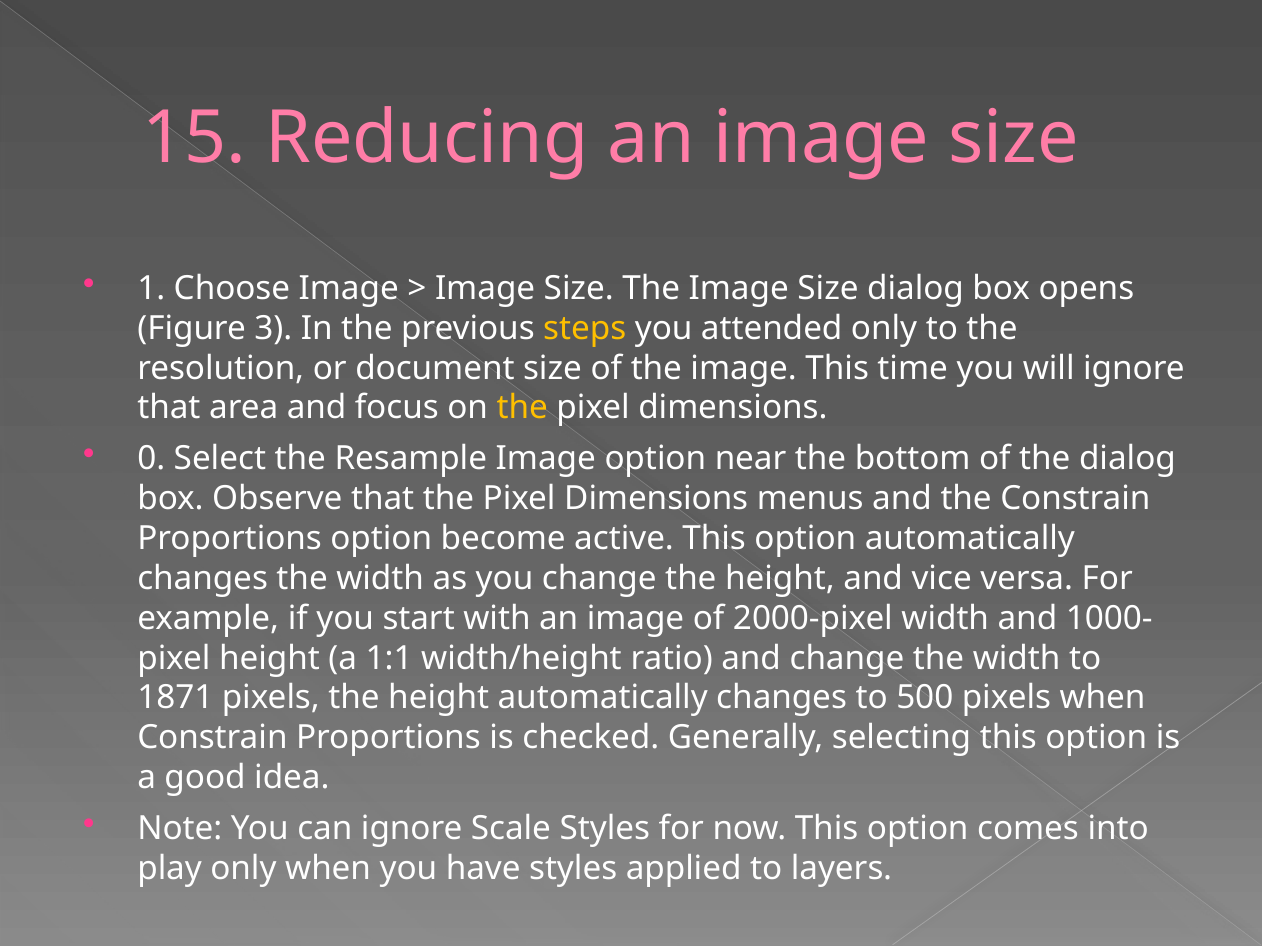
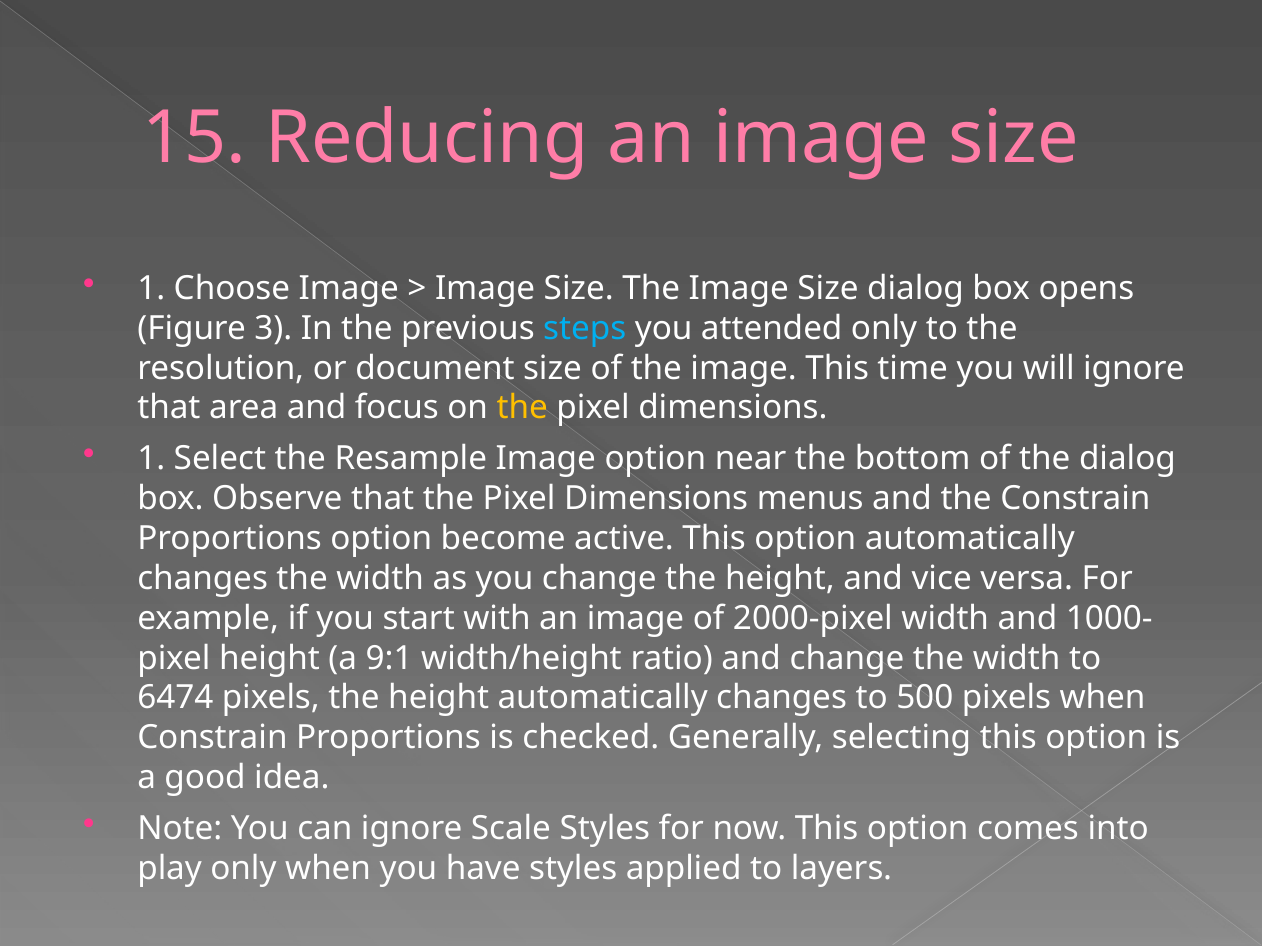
steps colour: yellow -> light blue
0 at (151, 459): 0 -> 1
1:1: 1:1 -> 9:1
1871: 1871 -> 6474
